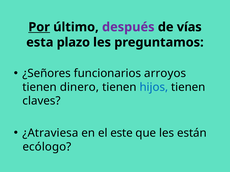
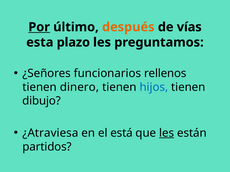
después colour: purple -> orange
arroyos: arroyos -> rellenos
claves: claves -> dibujo
este: este -> está
les at (167, 133) underline: none -> present
ecólogo: ecólogo -> partidos
